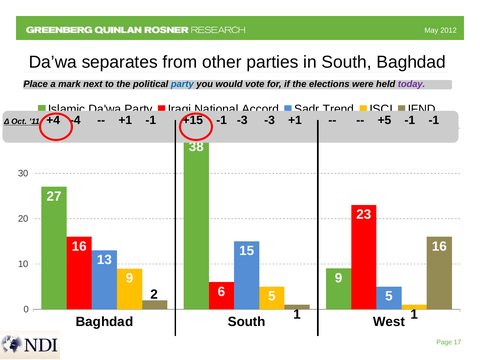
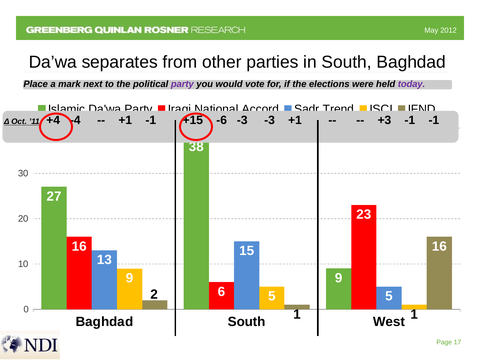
party at (182, 84) colour: blue -> purple
-1 at (222, 120): -1 -> -6
+5: +5 -> +3
